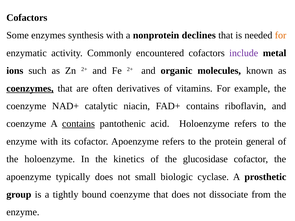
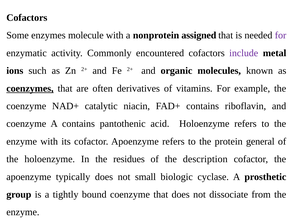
synthesis: synthesis -> molecule
declines: declines -> assigned
for at (281, 35) colour: orange -> purple
contains at (78, 124) underline: present -> none
kinetics: kinetics -> residues
glucosidase: glucosidase -> description
